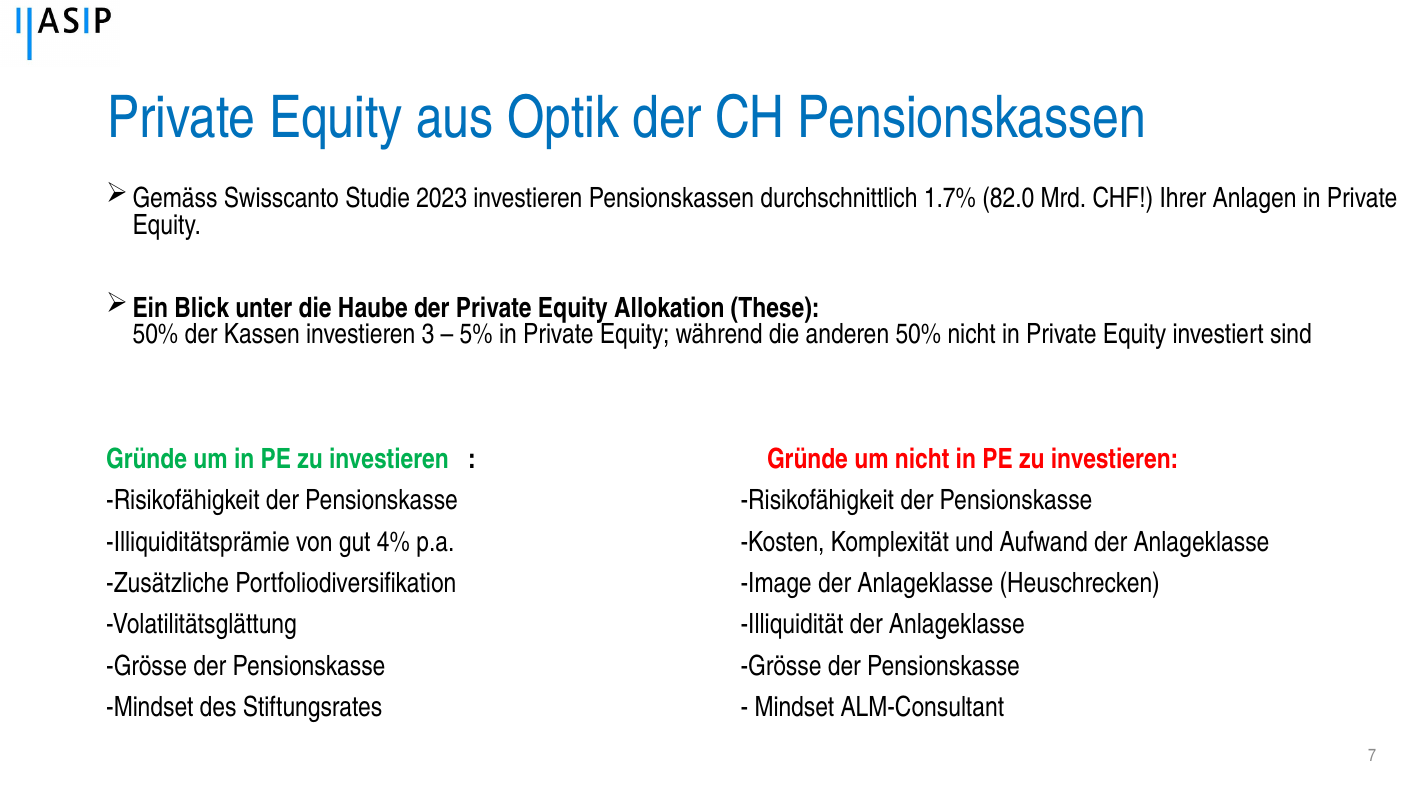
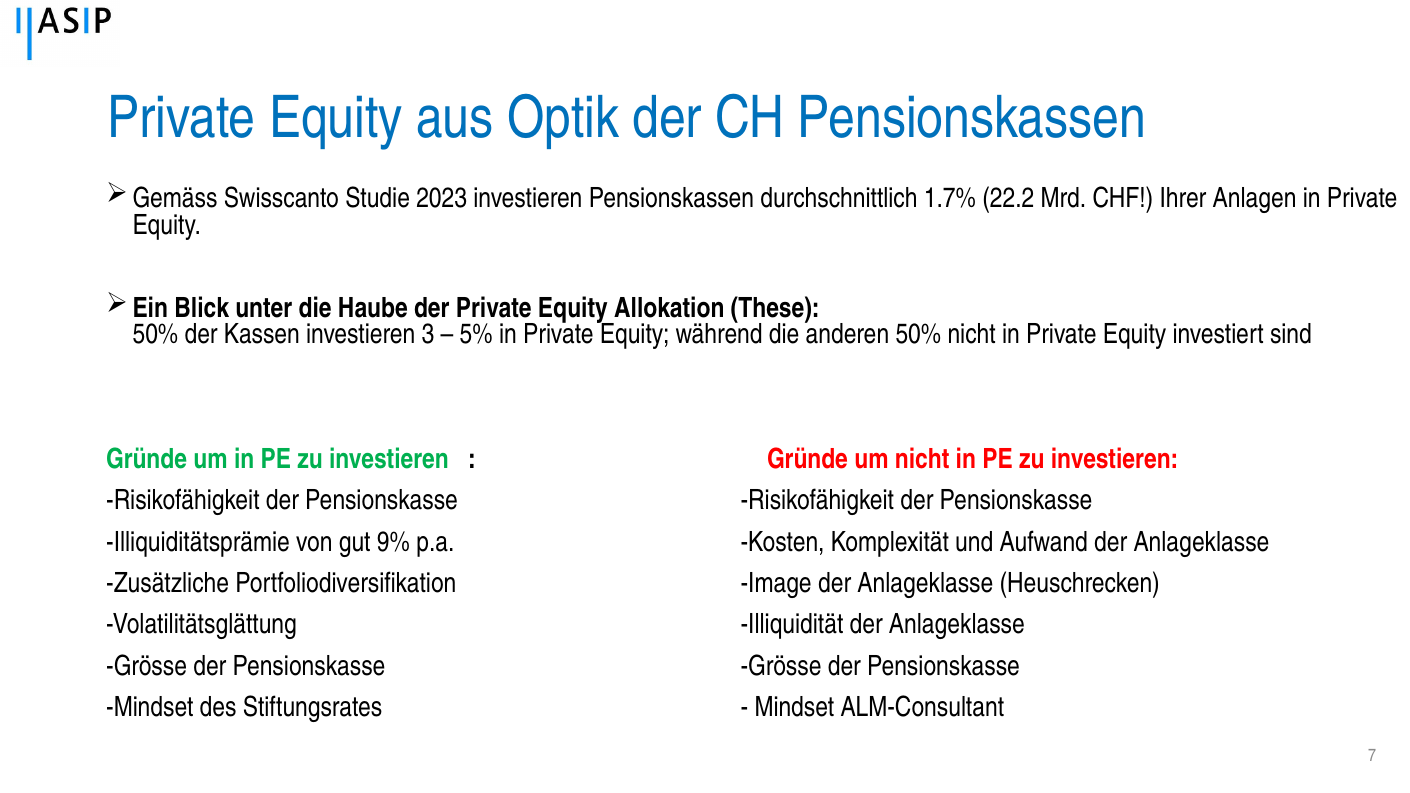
82.0: 82.0 -> 22.2
4%: 4% -> 9%
